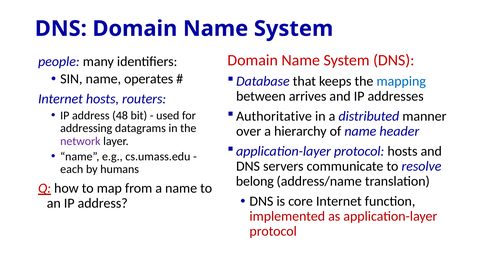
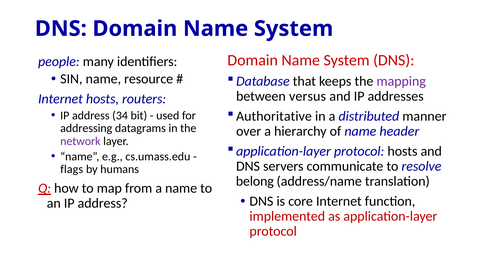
operates: operates -> resource
mapping colour: blue -> purple
arrives: arrives -> versus
48: 48 -> 34
each: each -> flags
